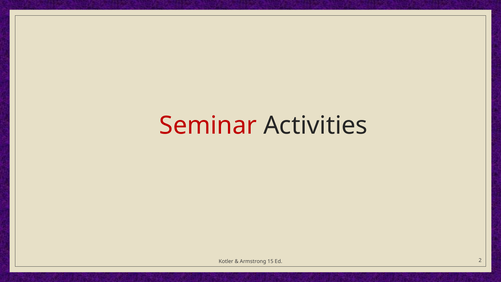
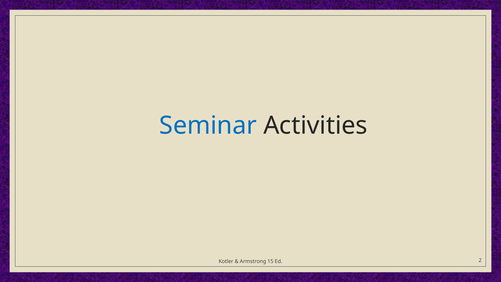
Seminar colour: red -> blue
